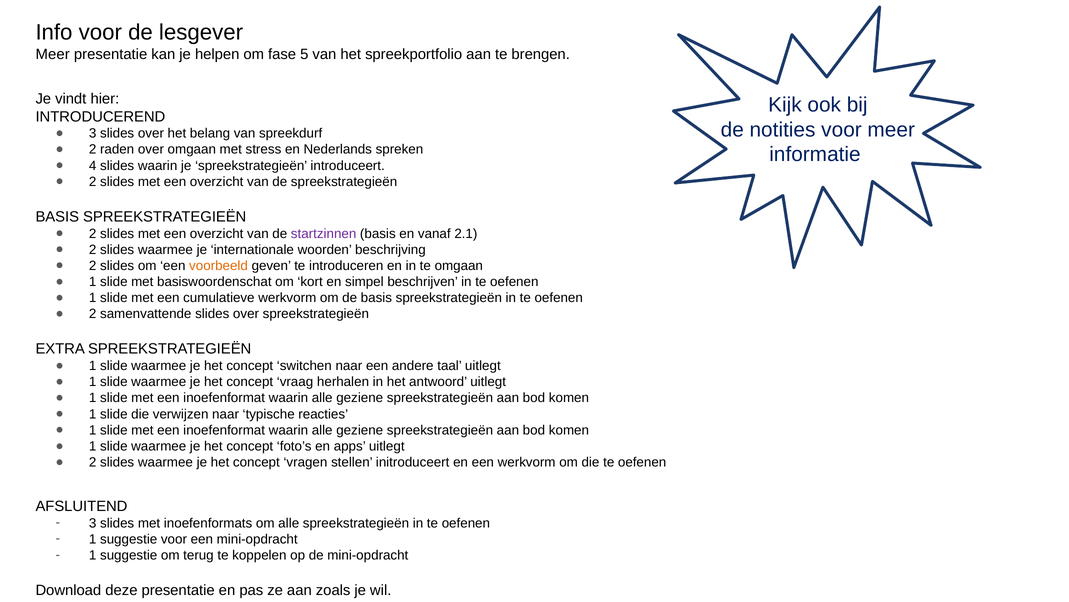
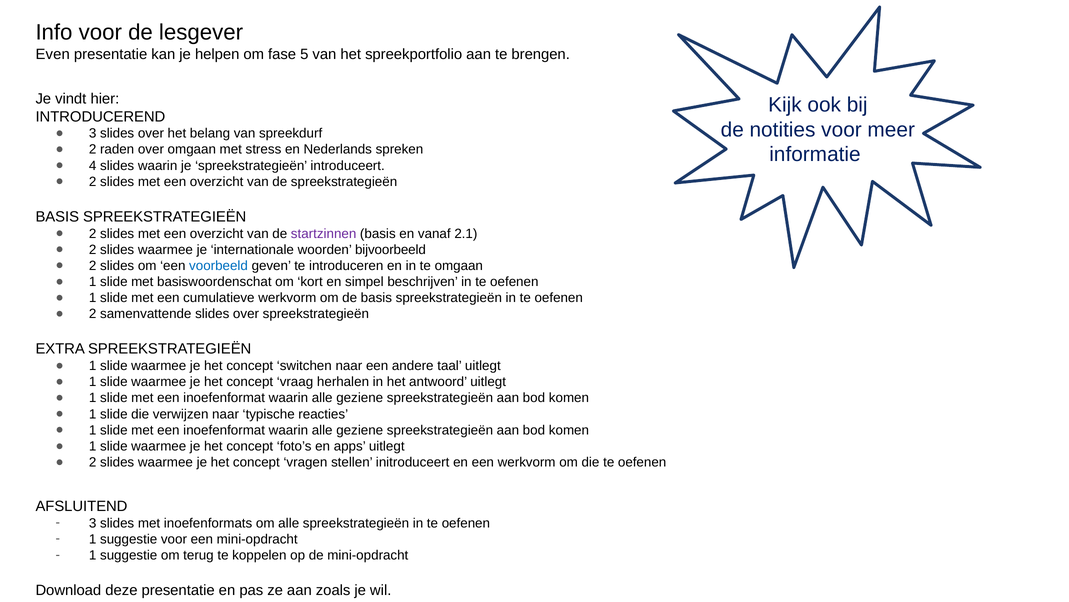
Meer at (53, 54): Meer -> Even
beschrijving: beschrijving -> bijvoorbeeld
voorbeeld colour: orange -> blue
